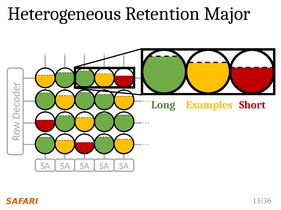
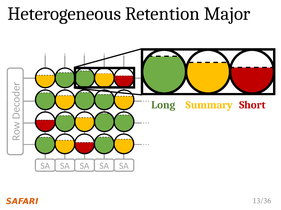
Examples: Examples -> Summary
